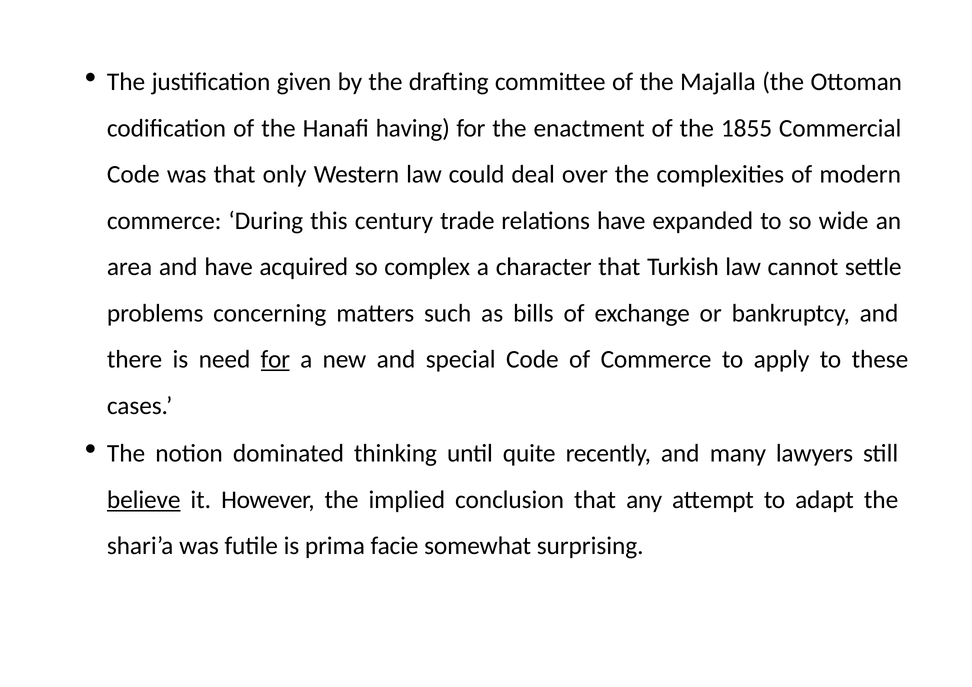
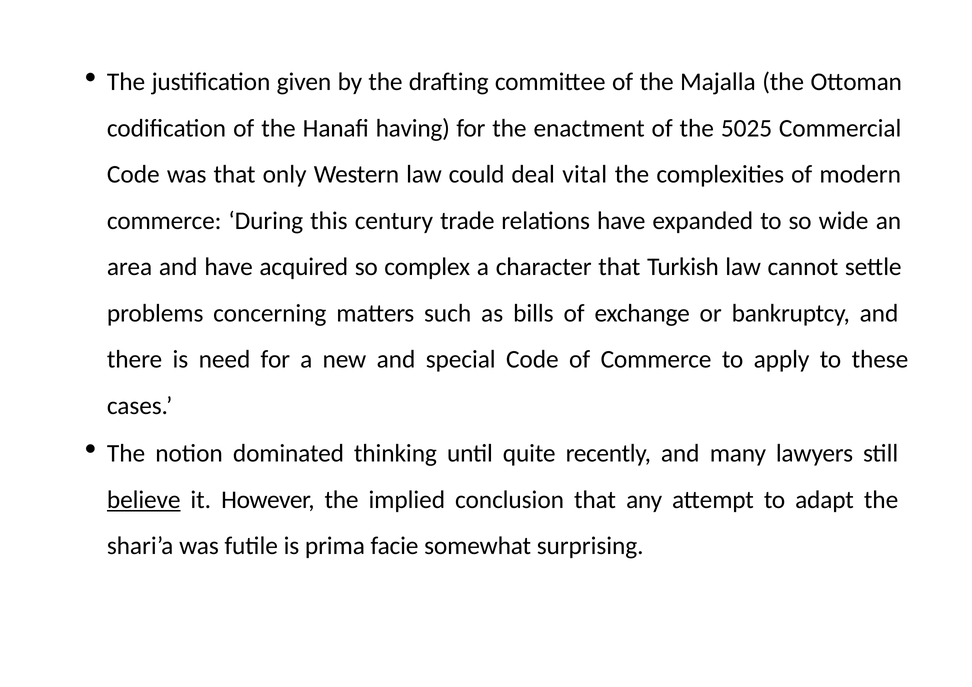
1855: 1855 -> 5025
over: over -> vital
for at (275, 360) underline: present -> none
